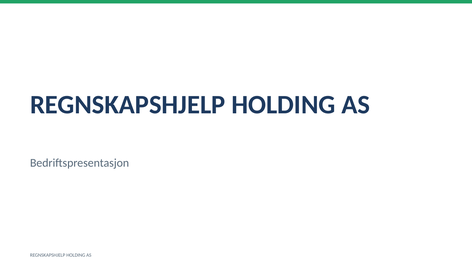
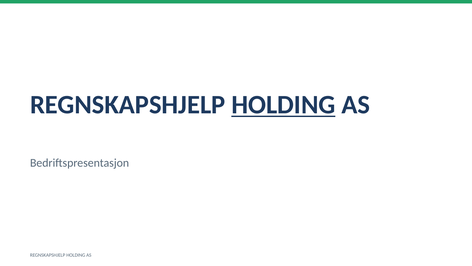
HOLDING at (283, 105) underline: none -> present
